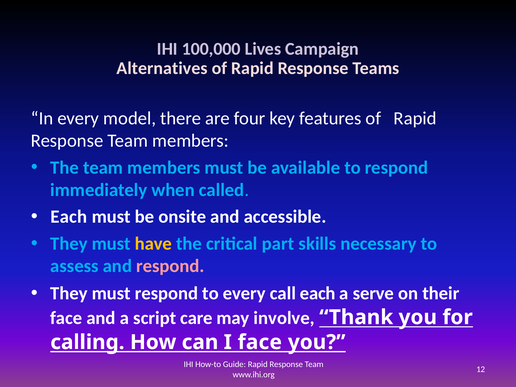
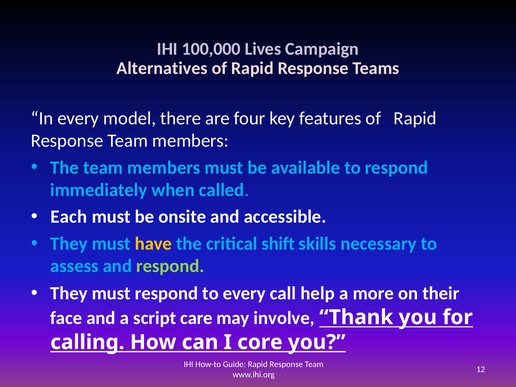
part: part -> shift
respond at (170, 266) colour: pink -> light green
call each: each -> help
serve: serve -> more
I face: face -> core
